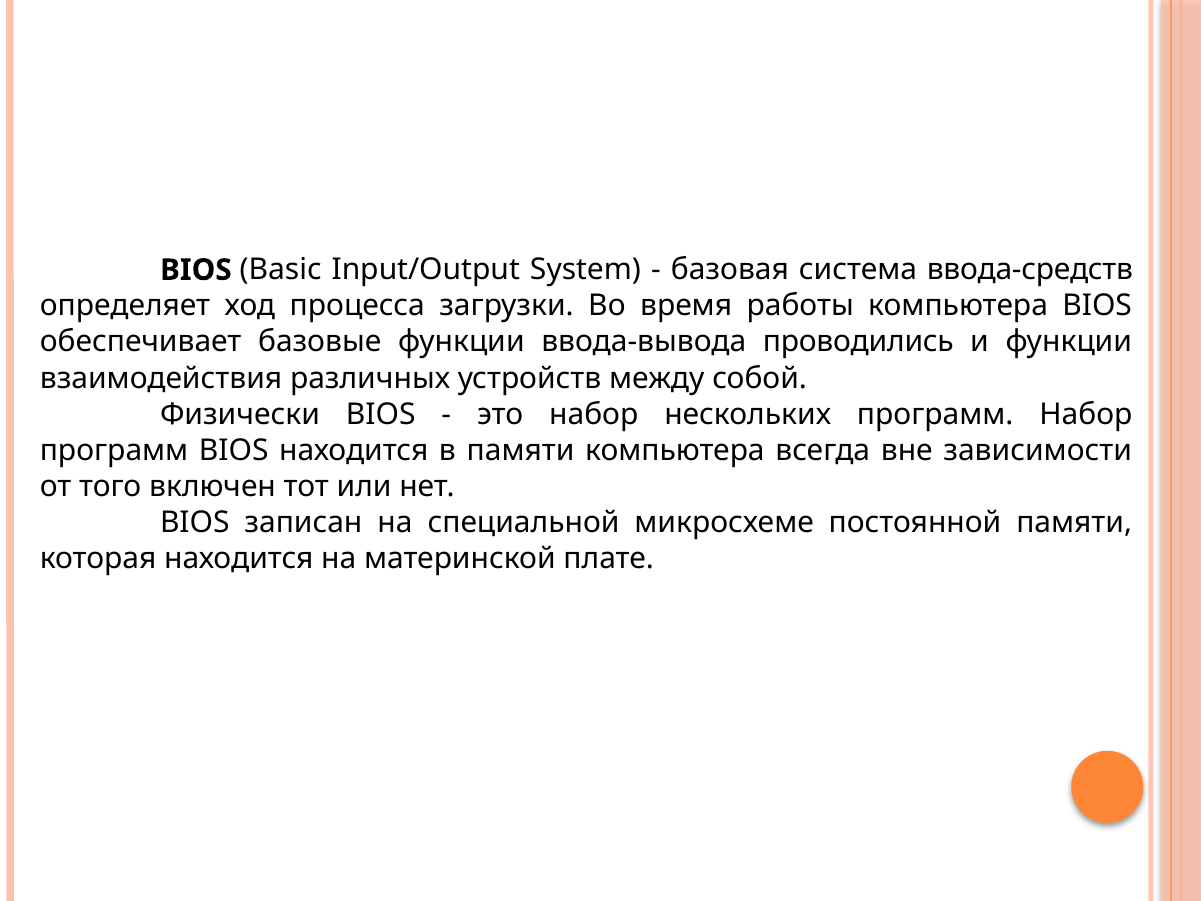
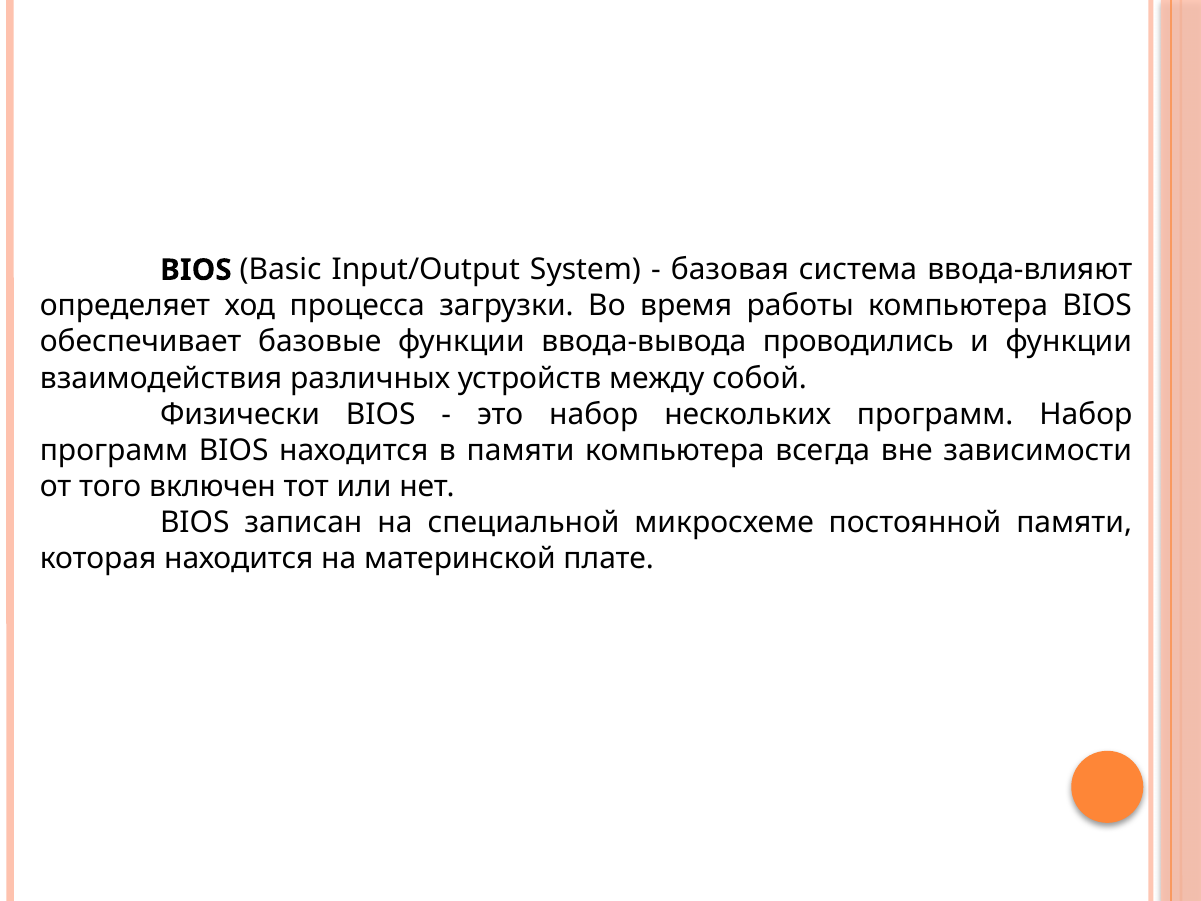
ввода-средств: ввода-средств -> ввода-влияют
